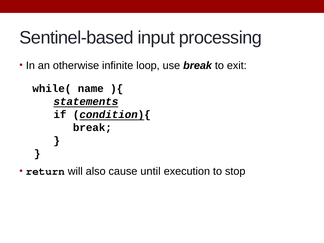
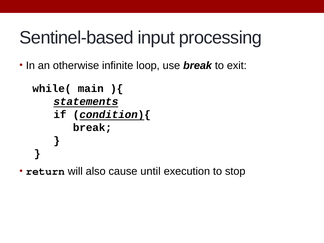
name: name -> main
